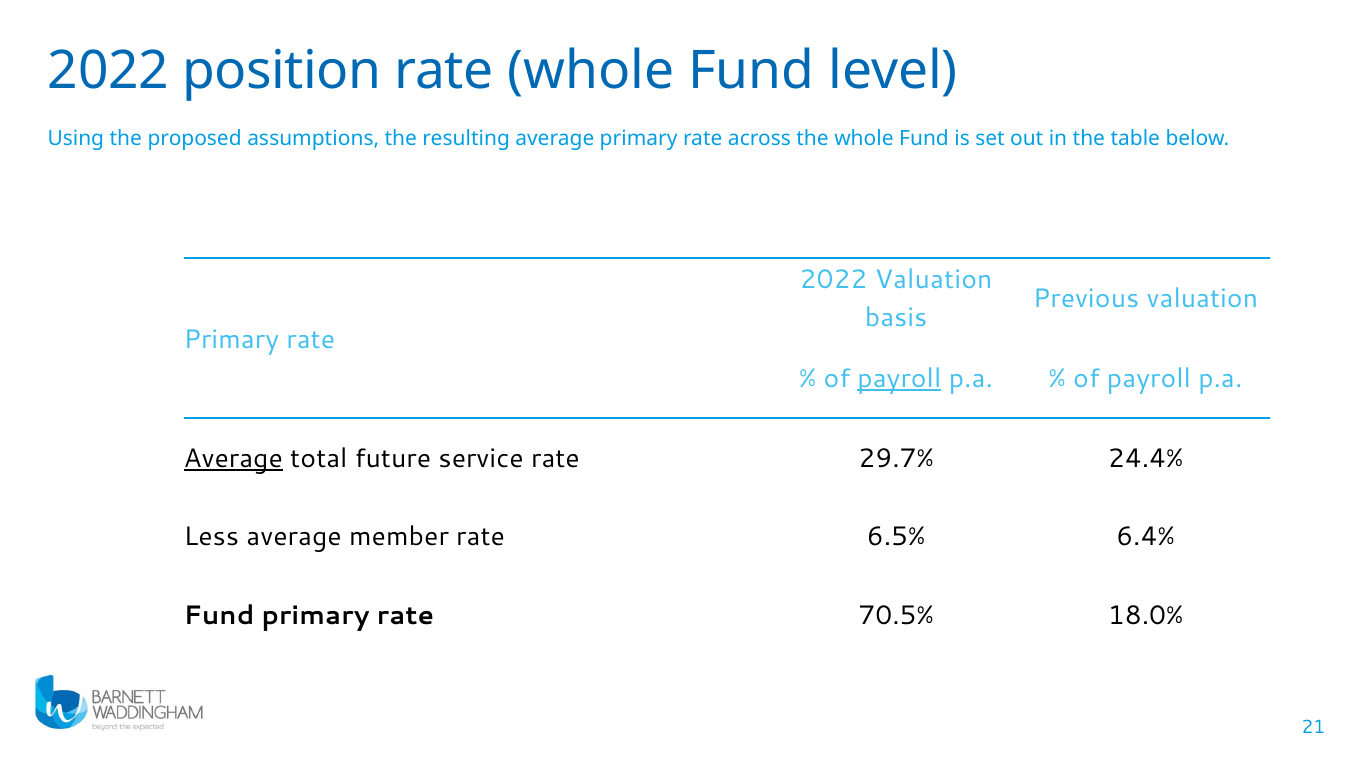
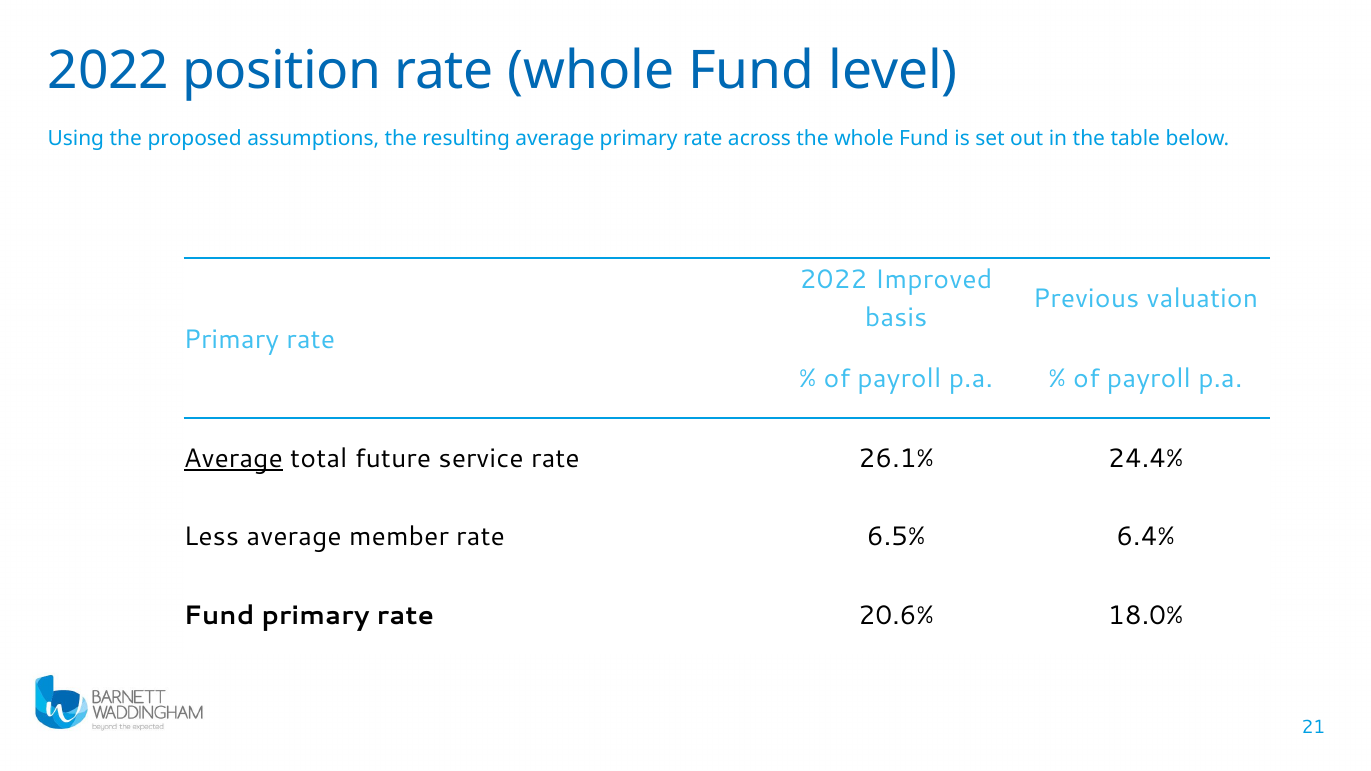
2022 Valuation: Valuation -> Improved
payroll at (899, 379) underline: present -> none
29.7%: 29.7% -> 26.1%
70.5%: 70.5% -> 20.6%
